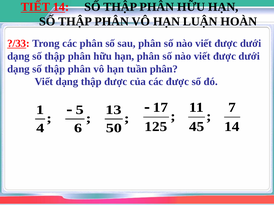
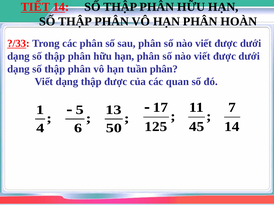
VÔ HẠN LUẬN: LUẬN -> PHÂN
các được: được -> quan
